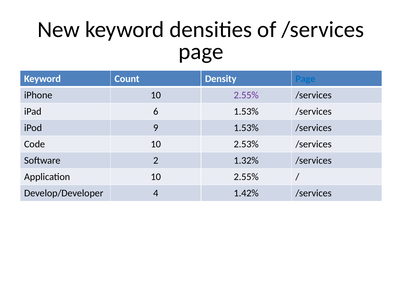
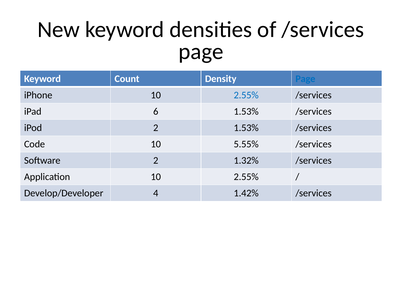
2.55% at (246, 95) colour: purple -> blue
iPod 9: 9 -> 2
2.53%: 2.53% -> 5.55%
